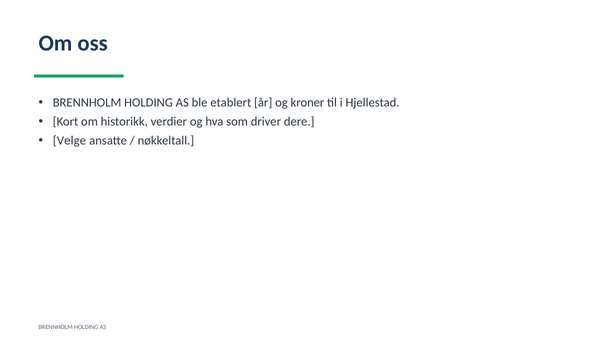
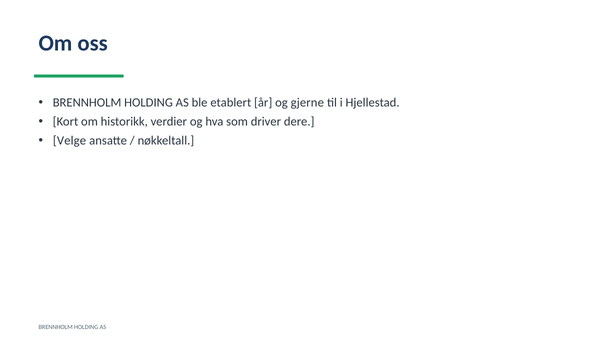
kroner: kroner -> gjerne
